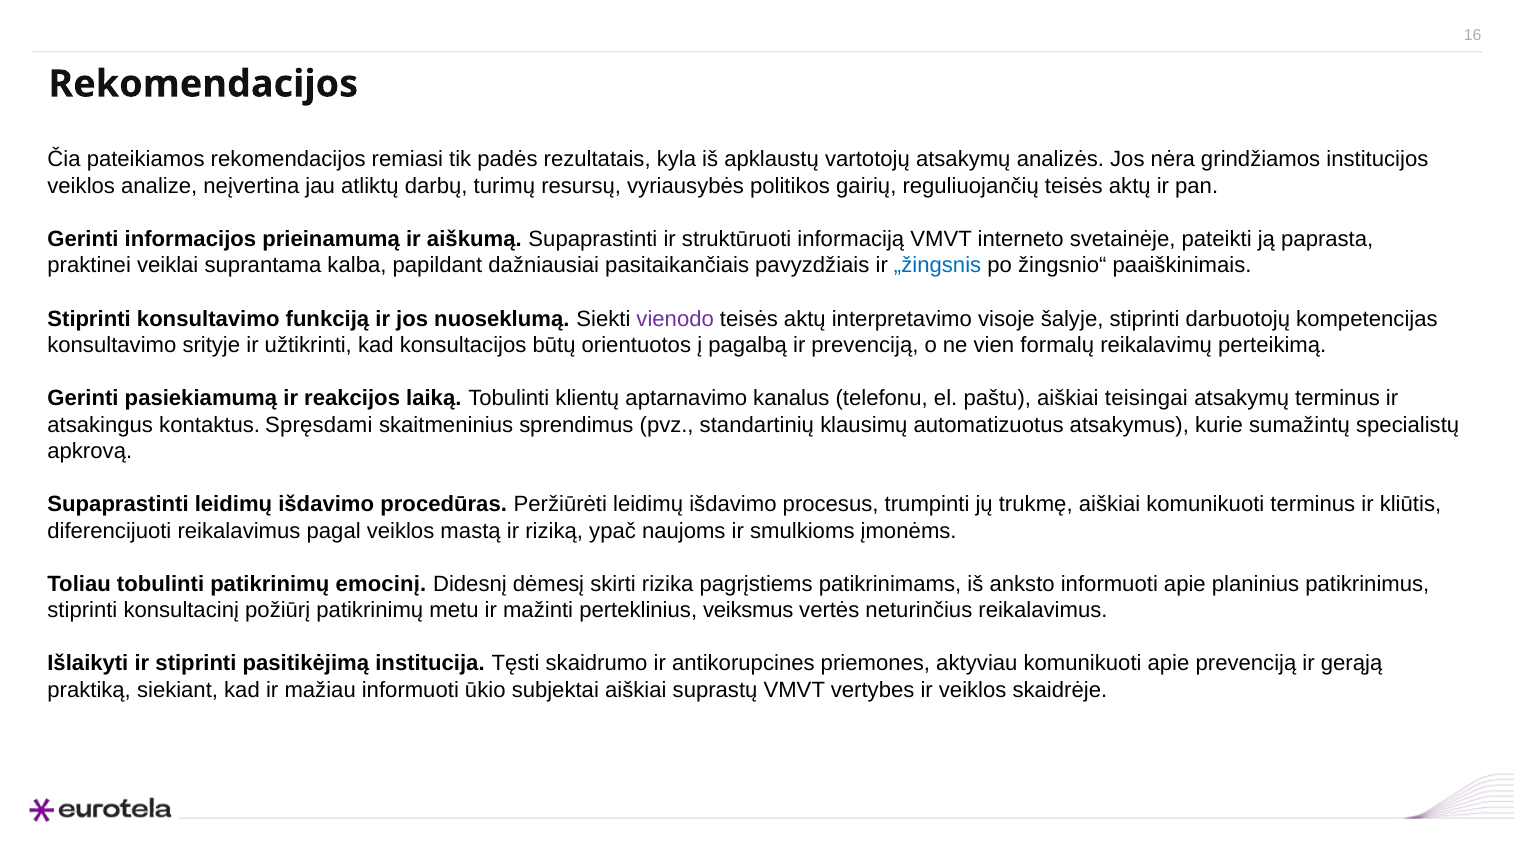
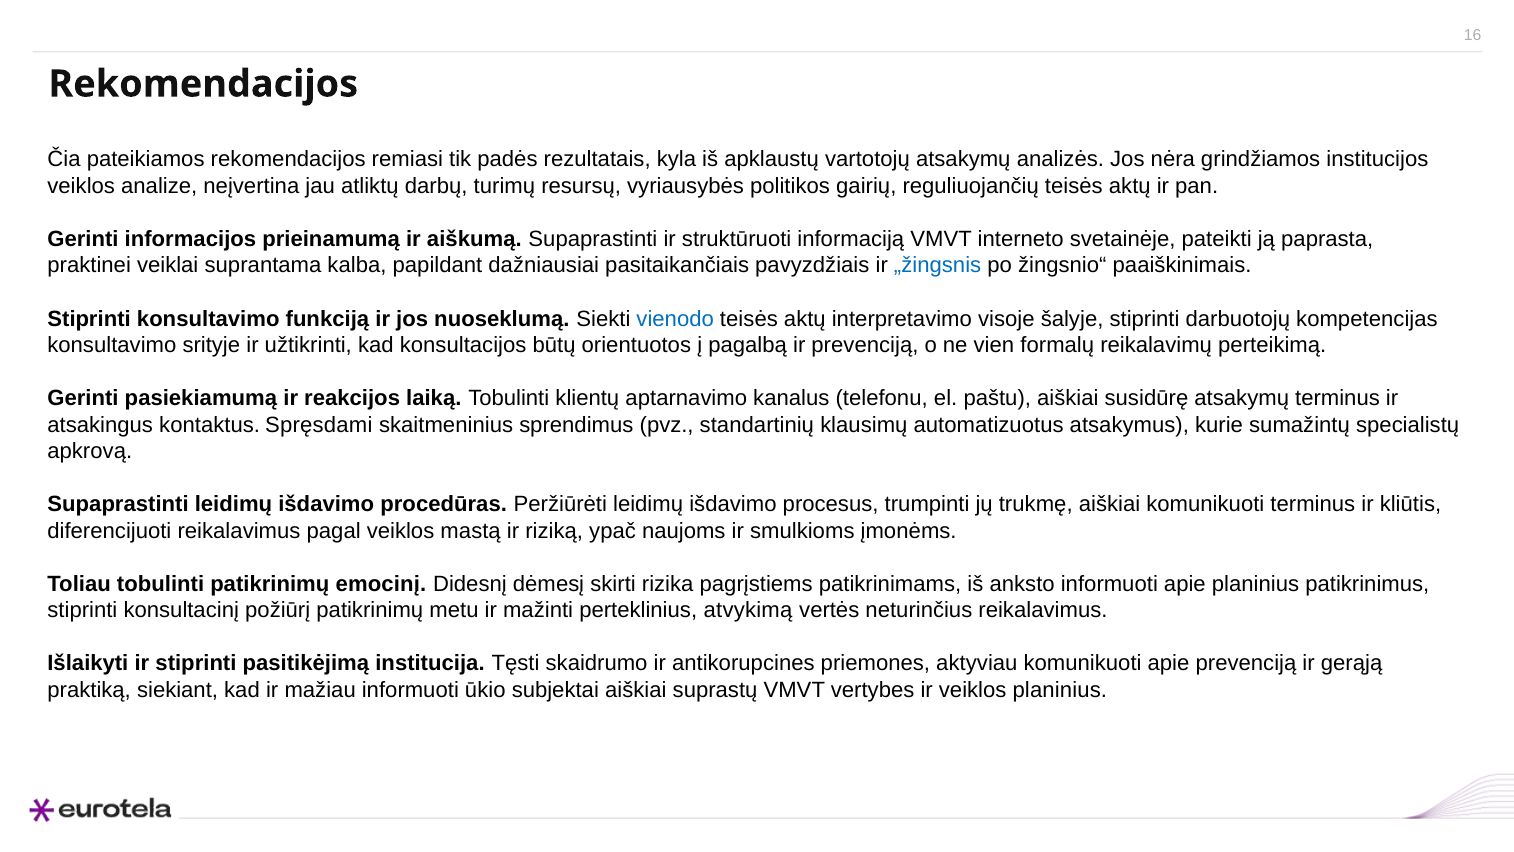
vienodo colour: purple -> blue
teisingai: teisingai -> susidūrę
veiksmus: veiksmus -> atvykimą
veiklos skaidrėje: skaidrėje -> planinius
